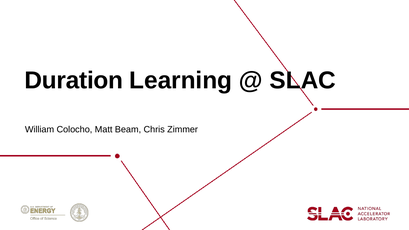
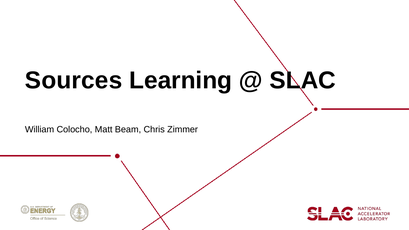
Duration: Duration -> Sources
